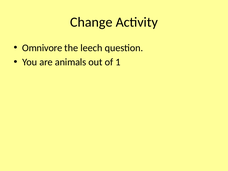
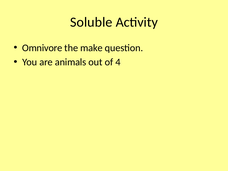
Change: Change -> Soluble
leech: leech -> make
1: 1 -> 4
